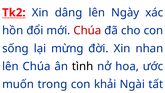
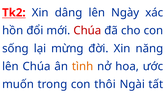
nhan: nhan -> năng
tình colour: black -> orange
khải: khải -> thôi
